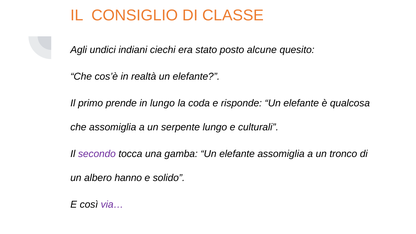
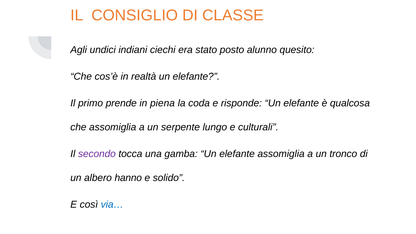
alcune: alcune -> alunno
in lungo: lungo -> piena
via… colour: purple -> blue
